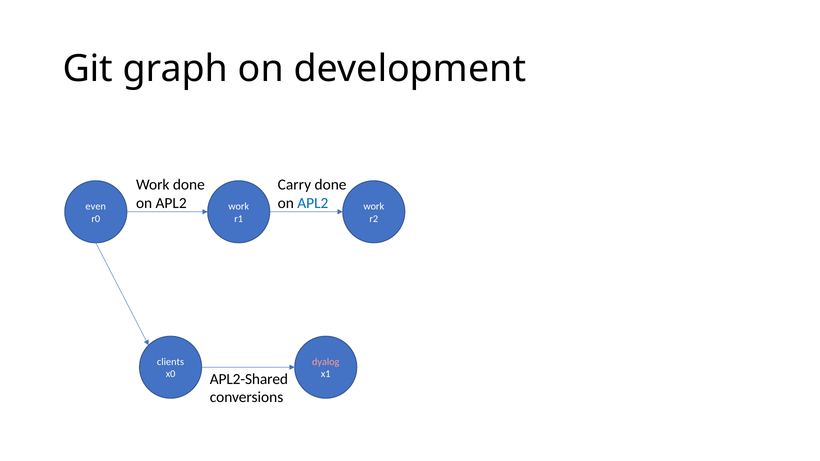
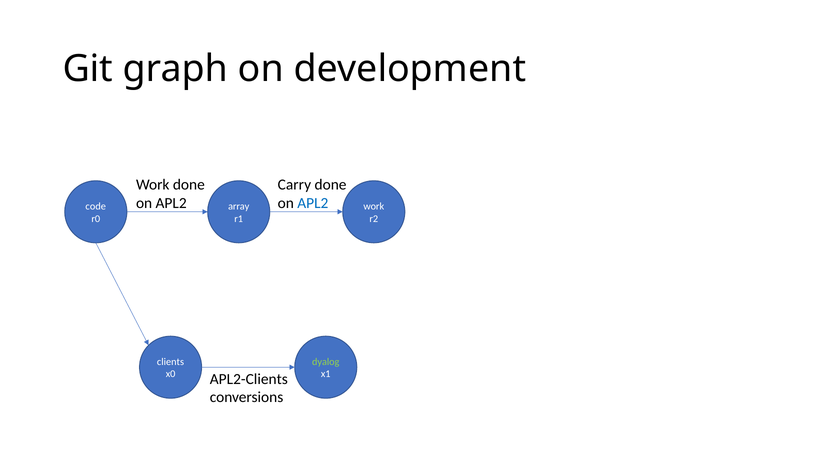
even: even -> code
work at (239, 206): work -> array
dyalog colour: pink -> light green
APL2-Shared: APL2-Shared -> APL2-Clients
